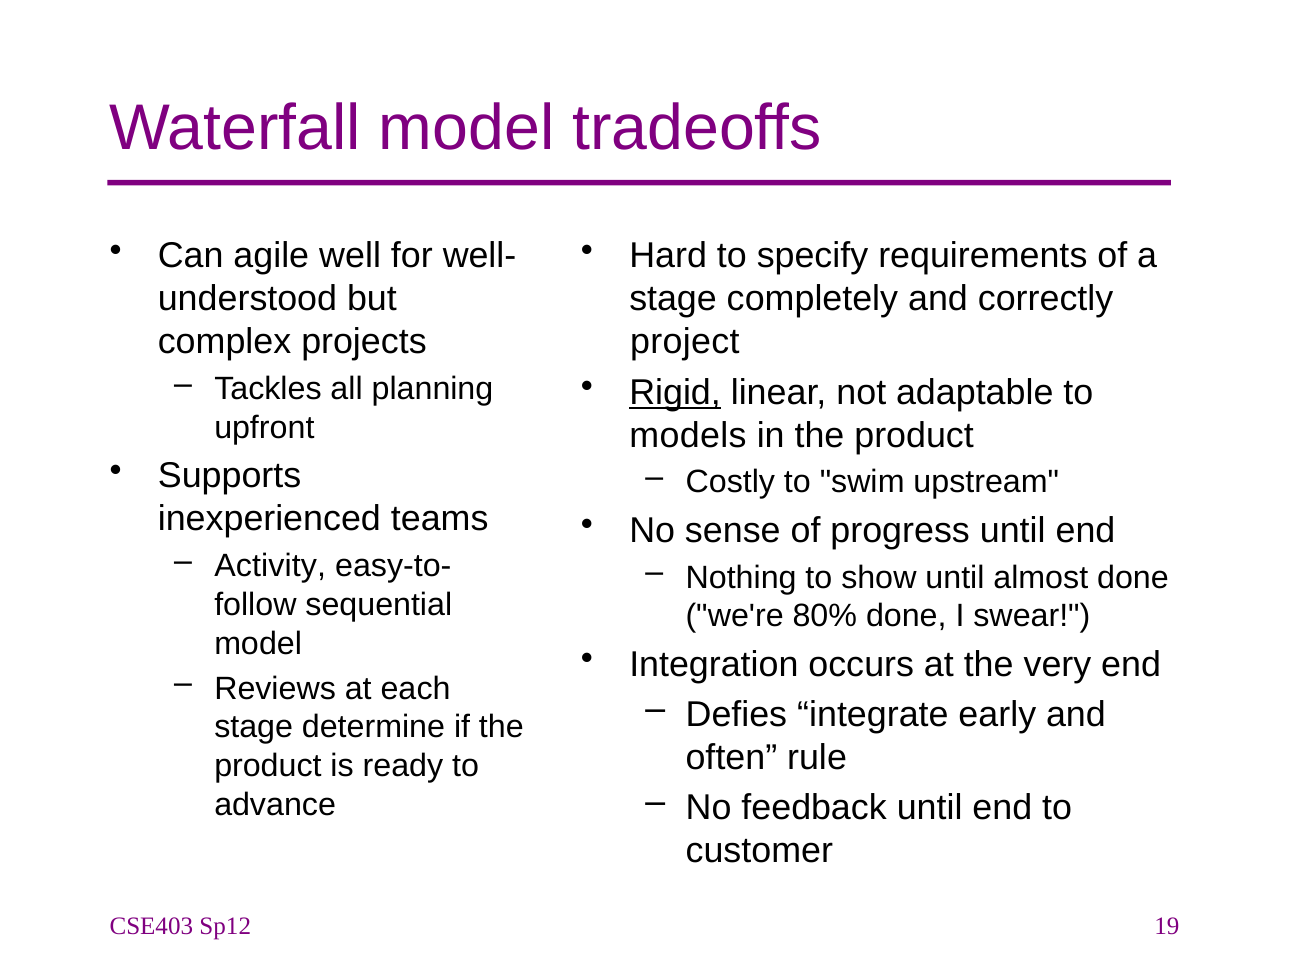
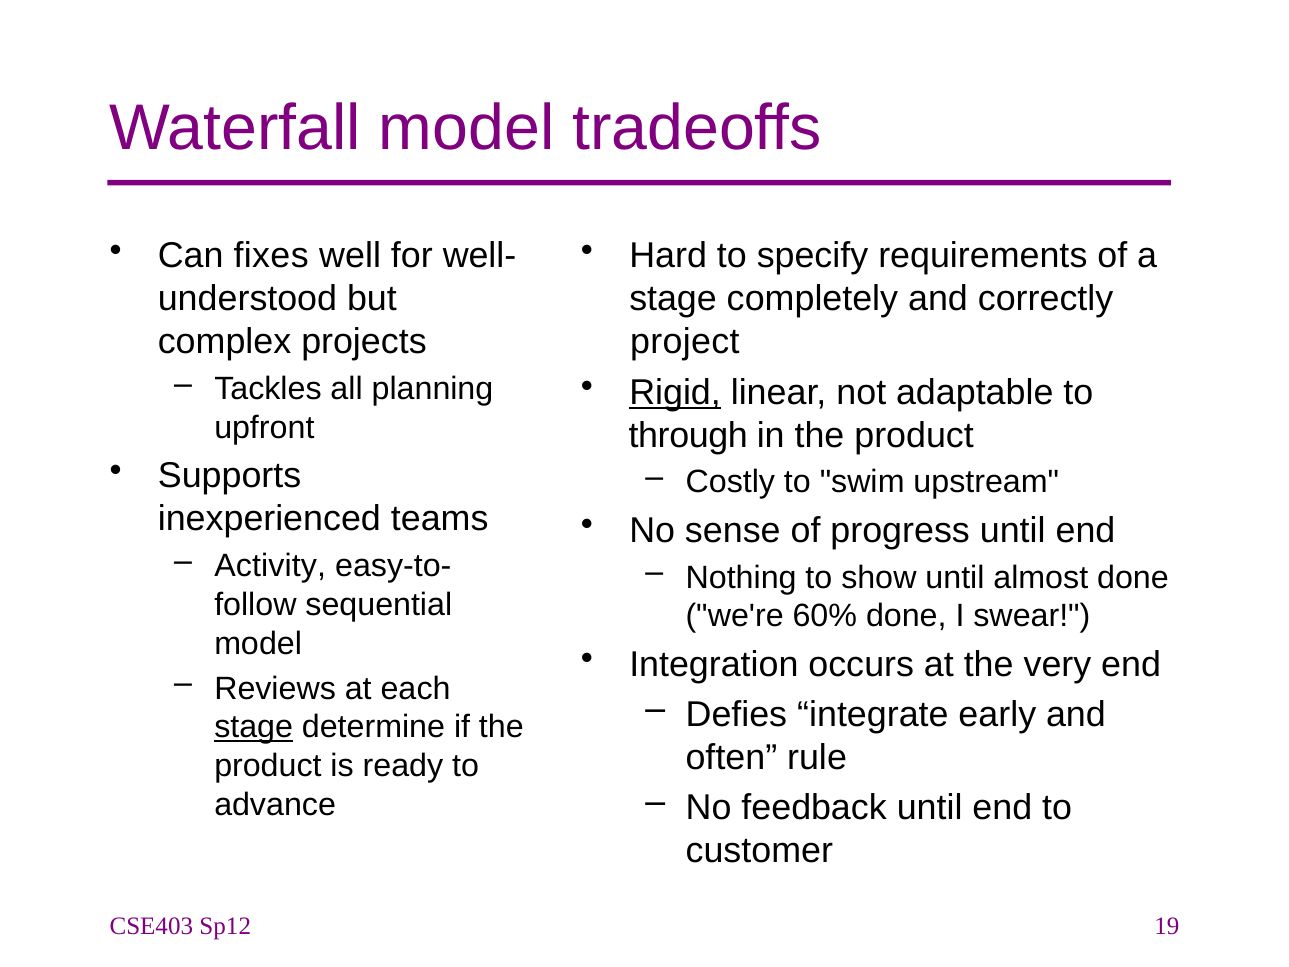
agile: agile -> fixes
models: models -> through
80%: 80% -> 60%
stage at (254, 727) underline: none -> present
